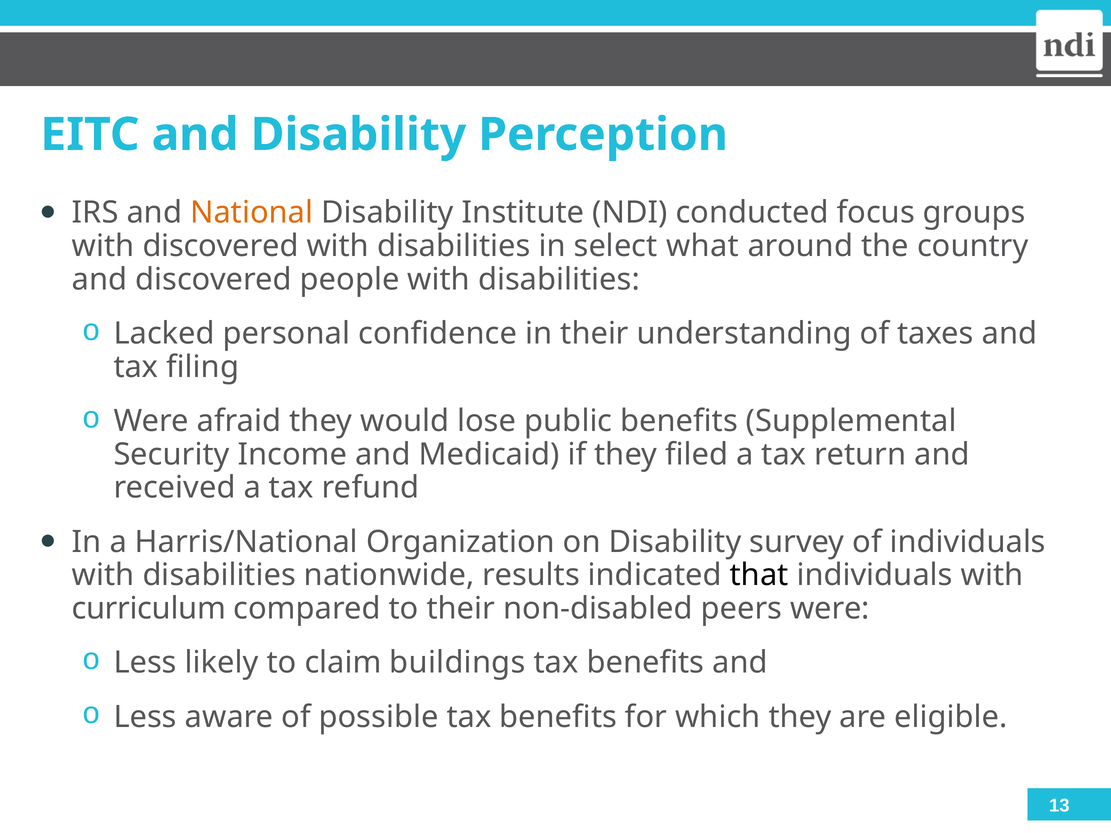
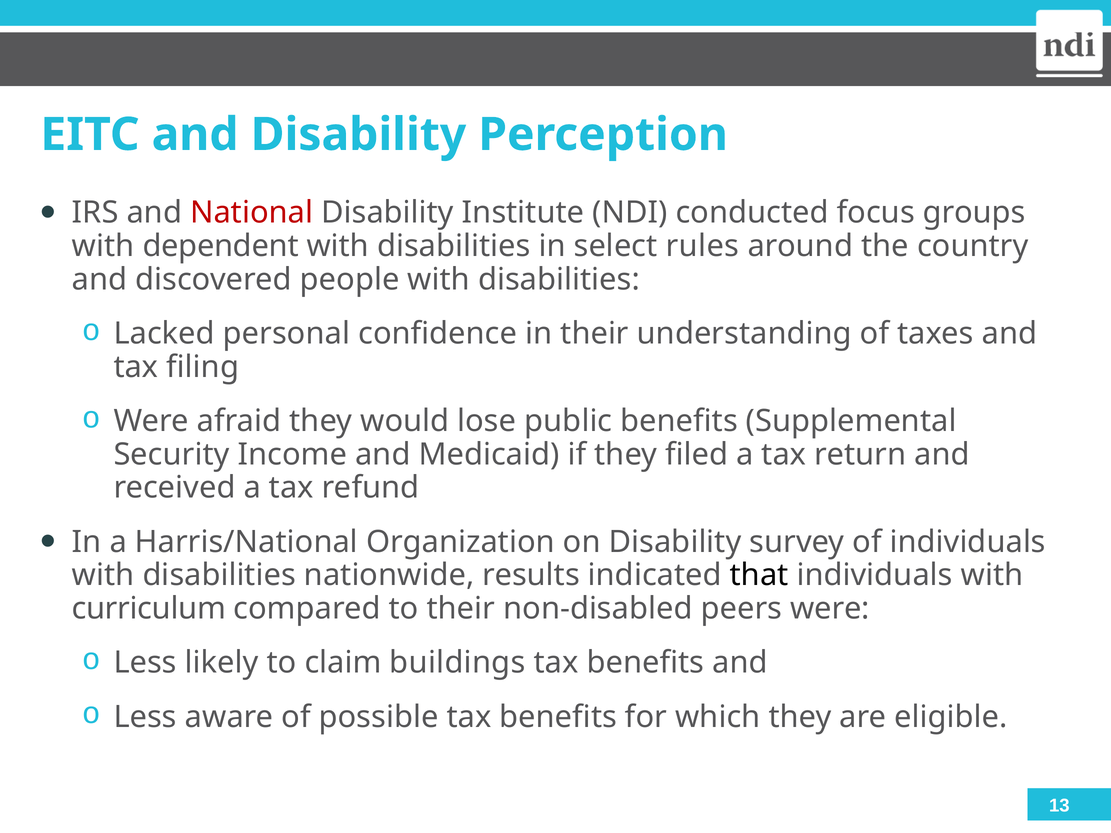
National colour: orange -> red
with discovered: discovered -> dependent
what: what -> rules
